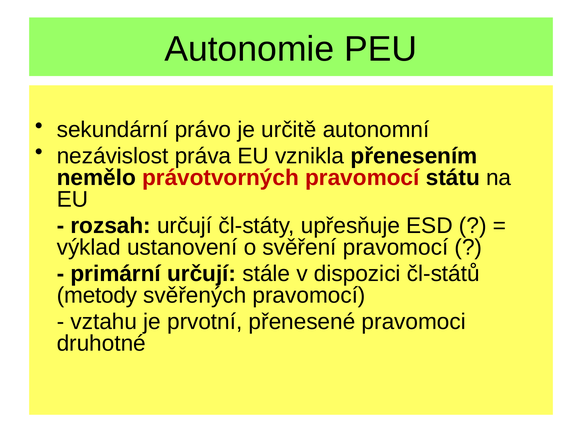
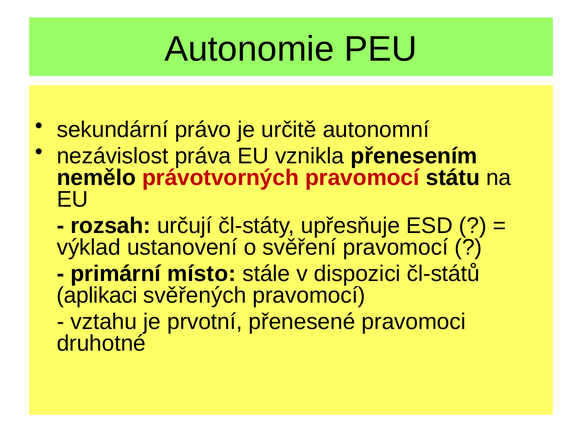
primární určují: určují -> místo
metody: metody -> aplikaci
